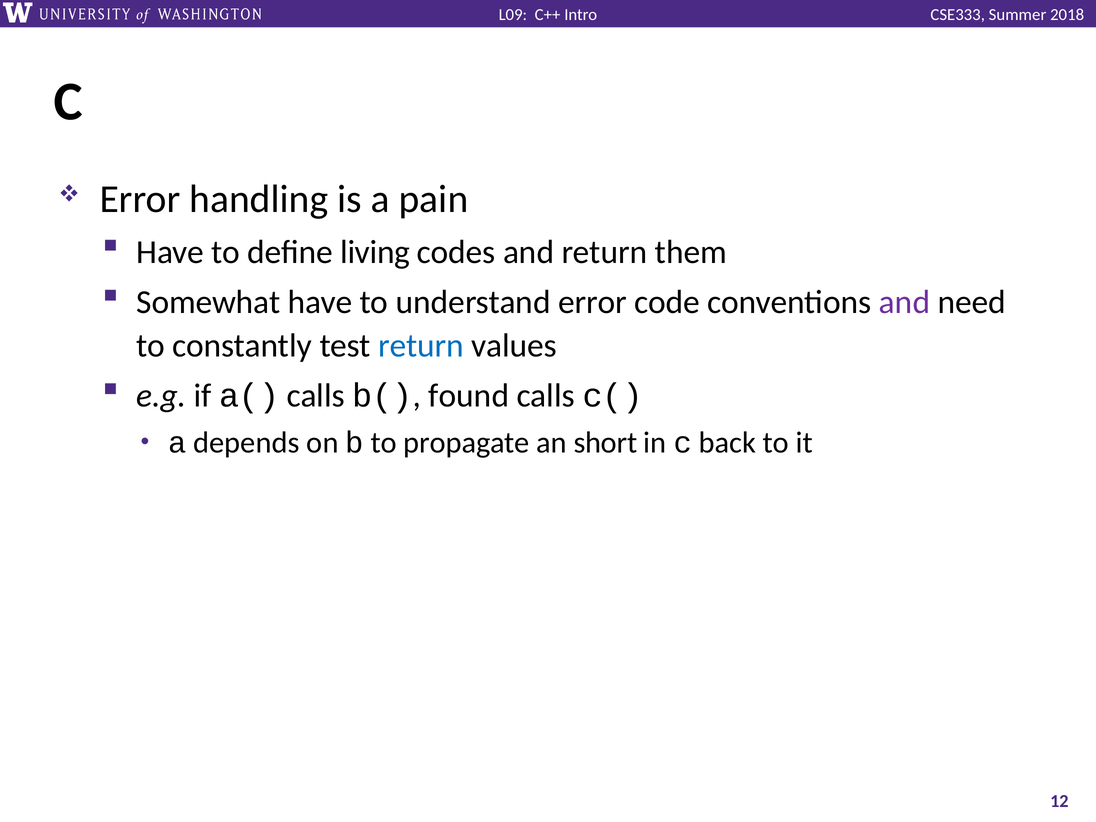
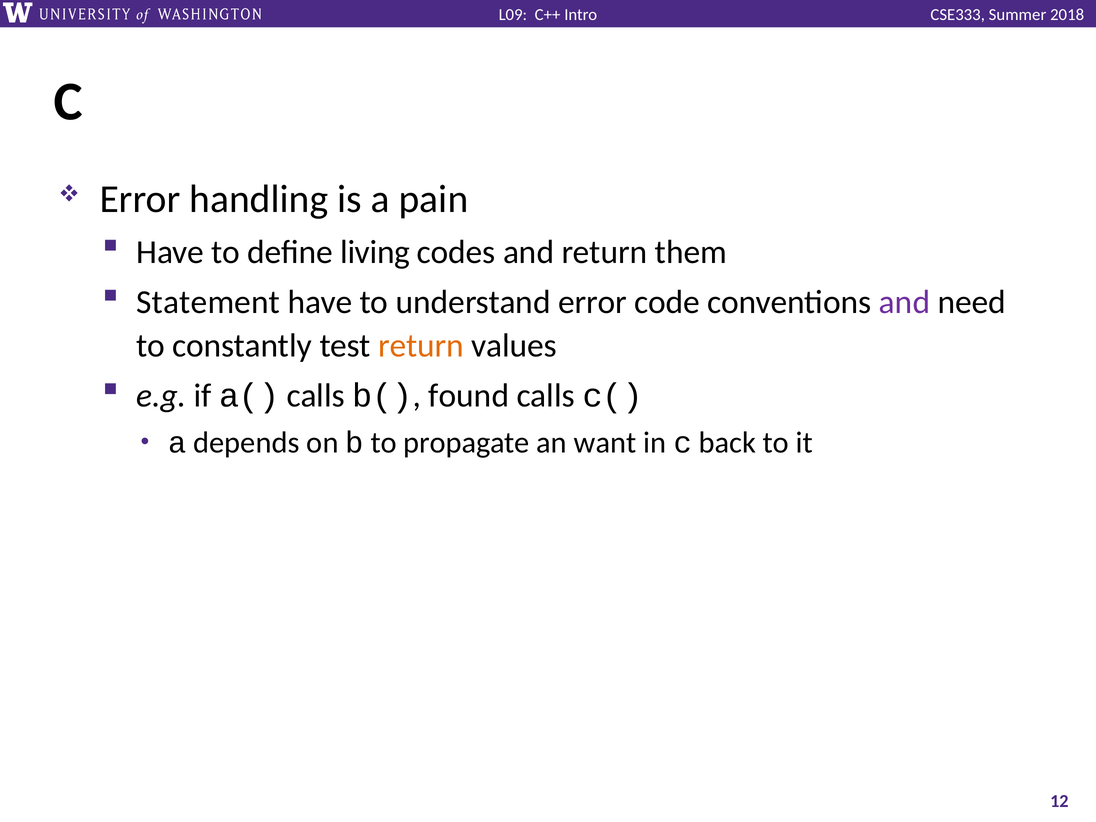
Somewhat: Somewhat -> Statement
return at (421, 346) colour: blue -> orange
short: short -> want
